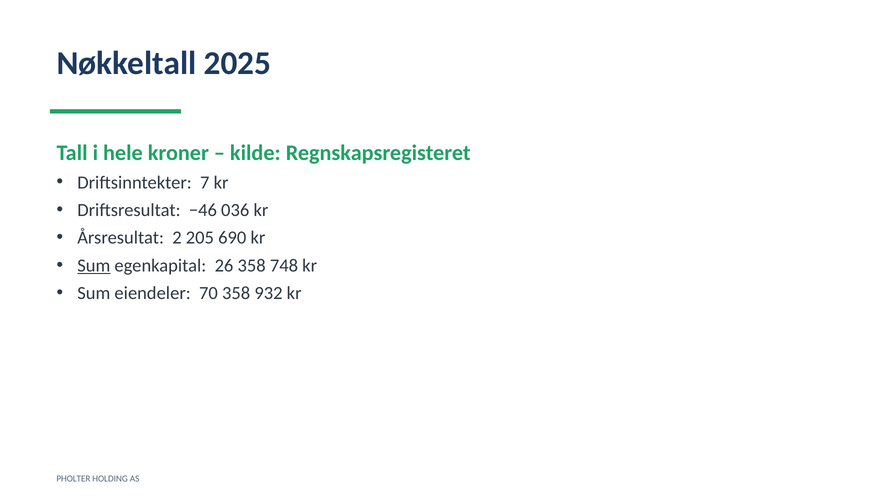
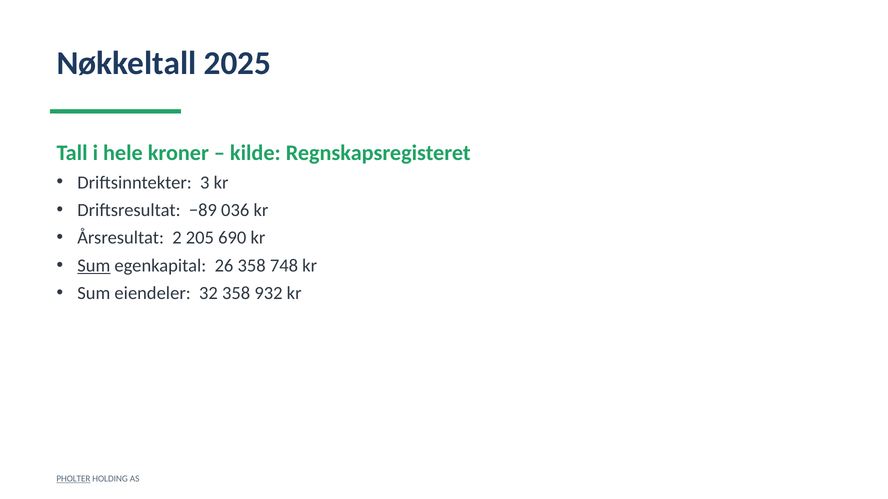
7: 7 -> 3
−46: −46 -> −89
70: 70 -> 32
PHOLTER underline: none -> present
